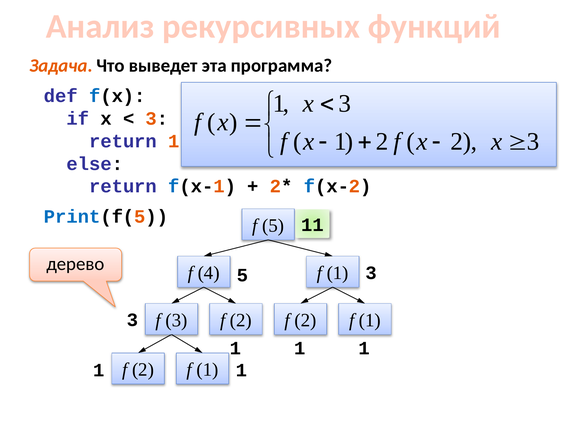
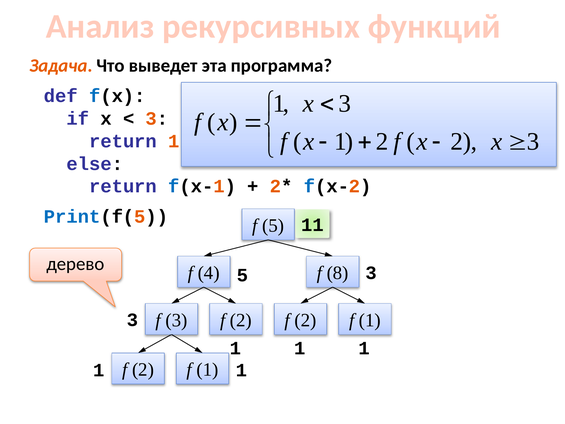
4 f 1: 1 -> 8
